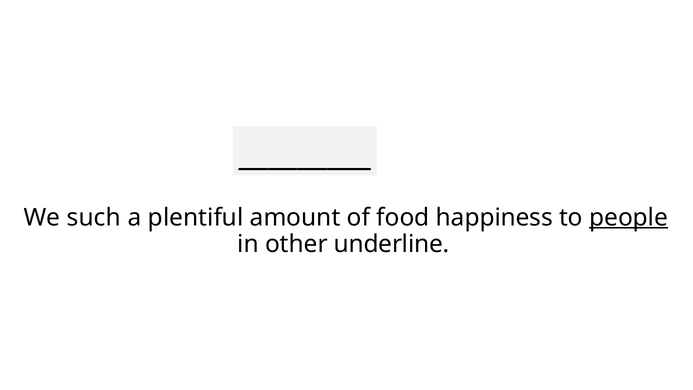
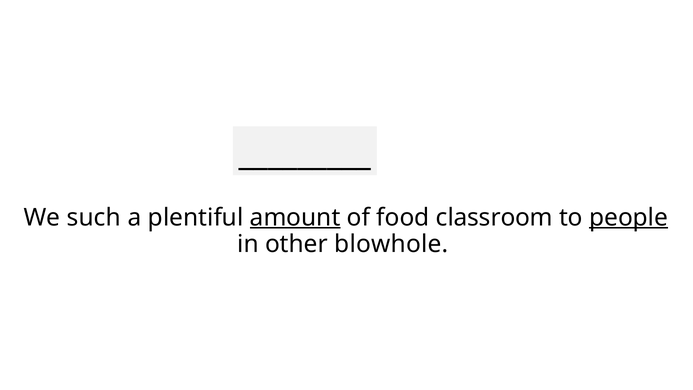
amount underline: none -> present
happiness: happiness -> classroom
underline: underline -> blowhole
